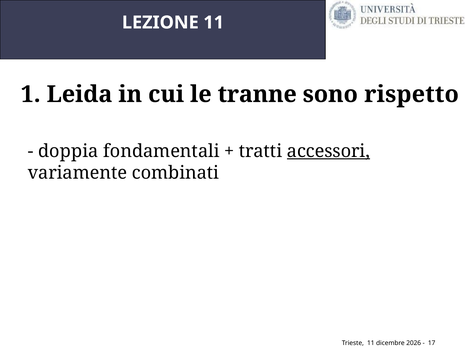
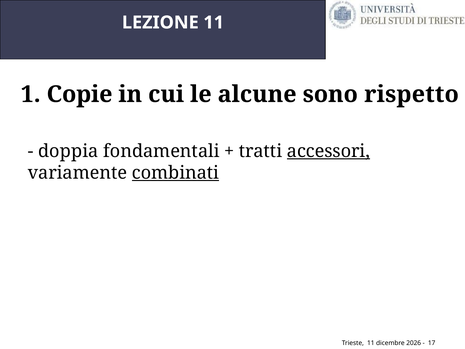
Leida: Leida -> Copie
tranne: tranne -> alcune
combinati underline: none -> present
